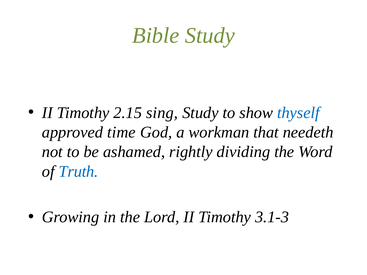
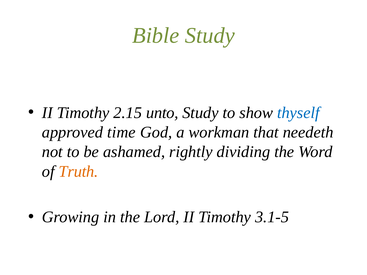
sing: sing -> unto
Truth colour: blue -> orange
3.1-3: 3.1-3 -> 3.1-5
